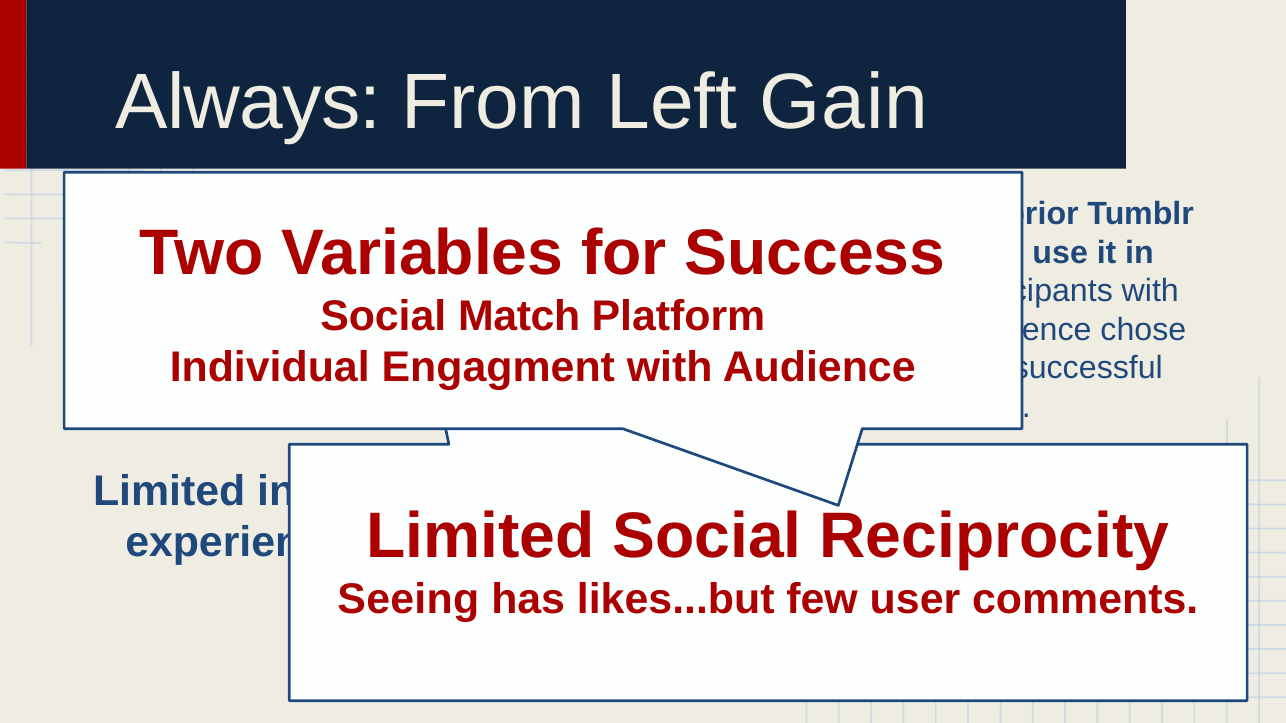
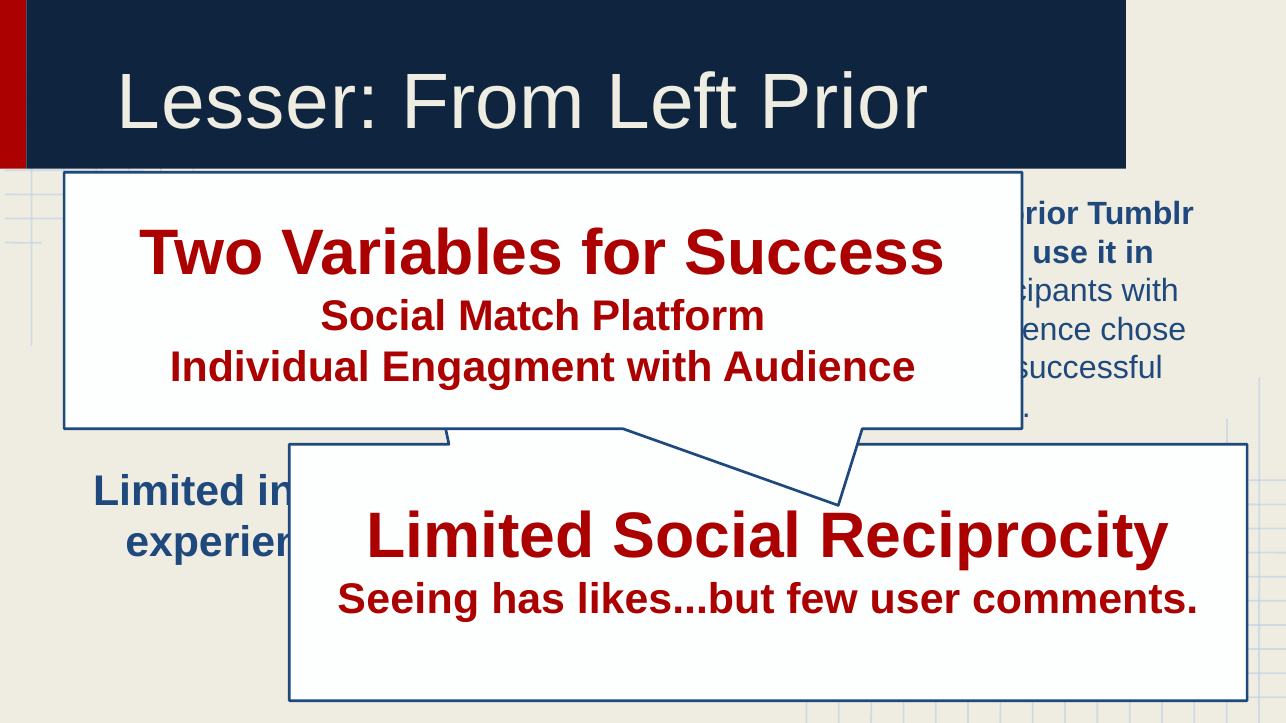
Always at (248, 102): Always -> Lesser
Left Gain: Gain -> Prior
